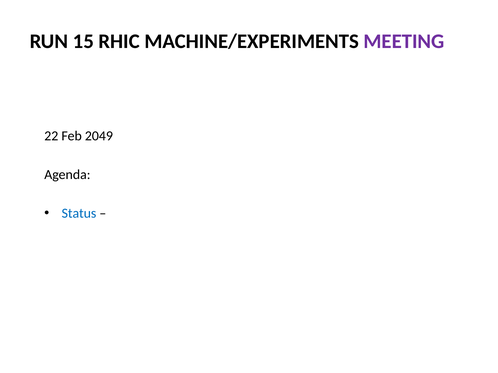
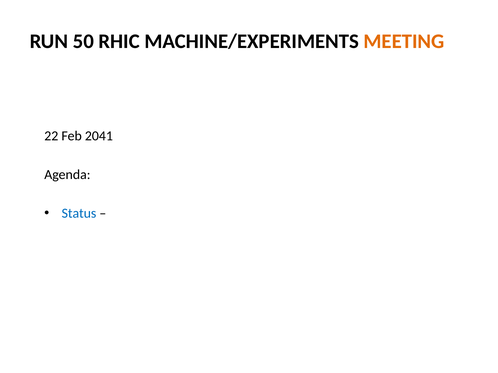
15: 15 -> 50
MEETING colour: purple -> orange
2049: 2049 -> 2041
